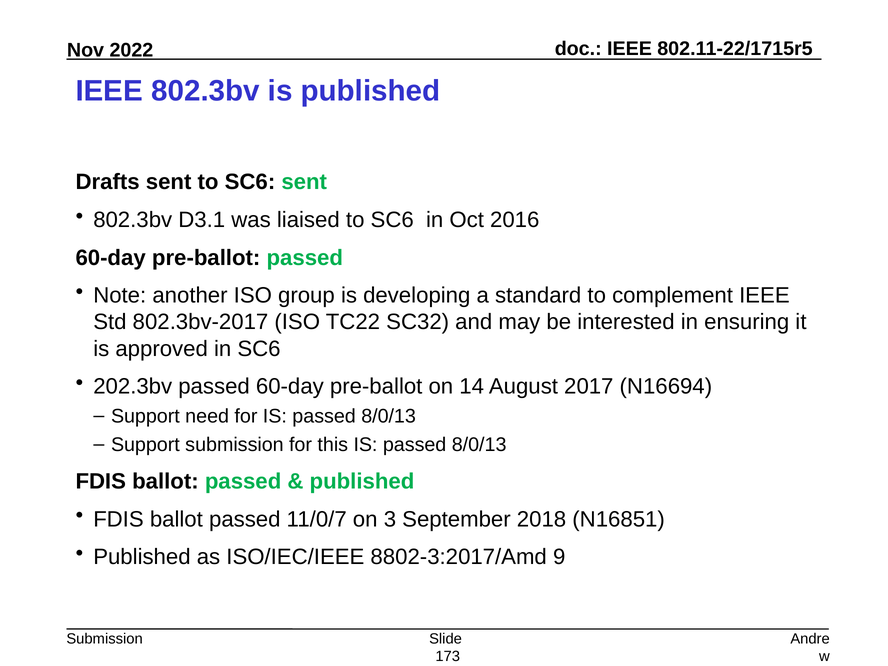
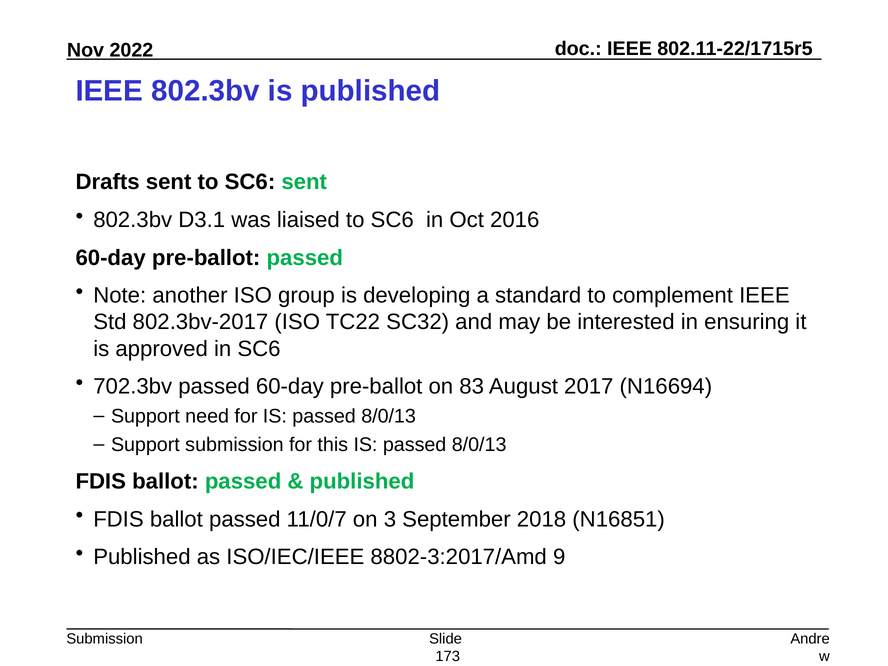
202.3bv: 202.3bv -> 702.3bv
14: 14 -> 83
